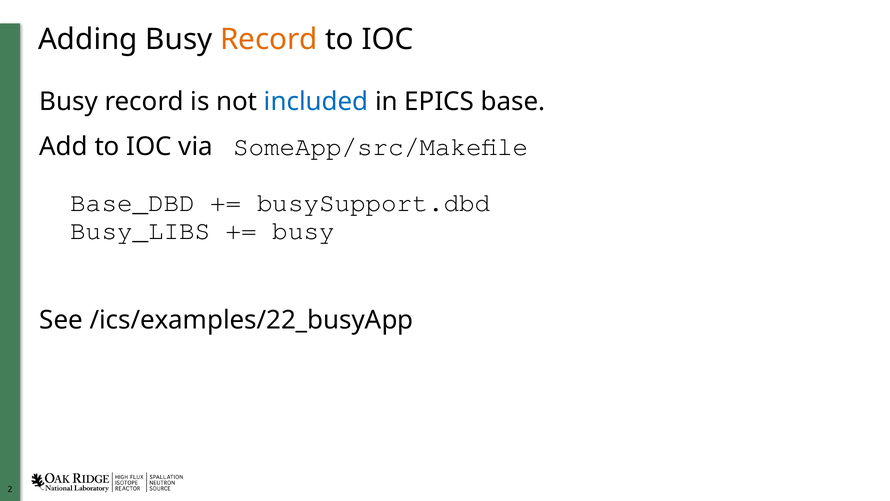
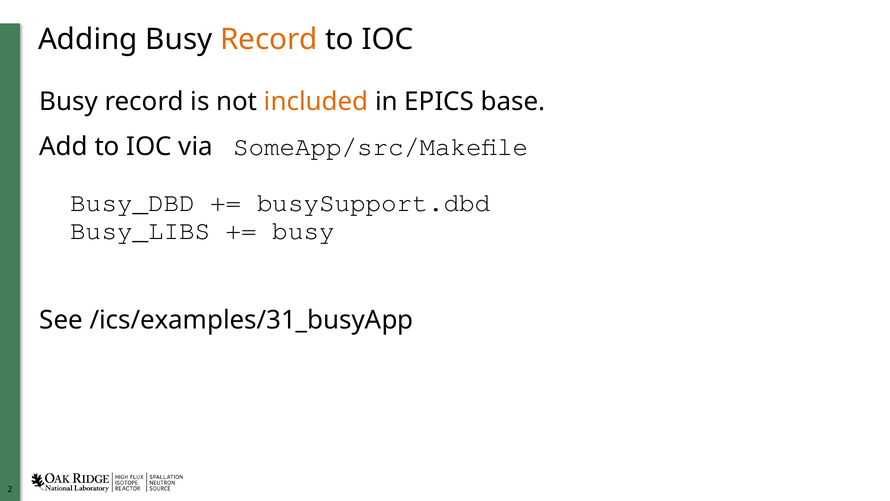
included colour: blue -> orange
Base_DBD: Base_DBD -> Busy_DBD
/ics/examples/22_busyApp: /ics/examples/22_busyApp -> /ics/examples/31_busyApp
